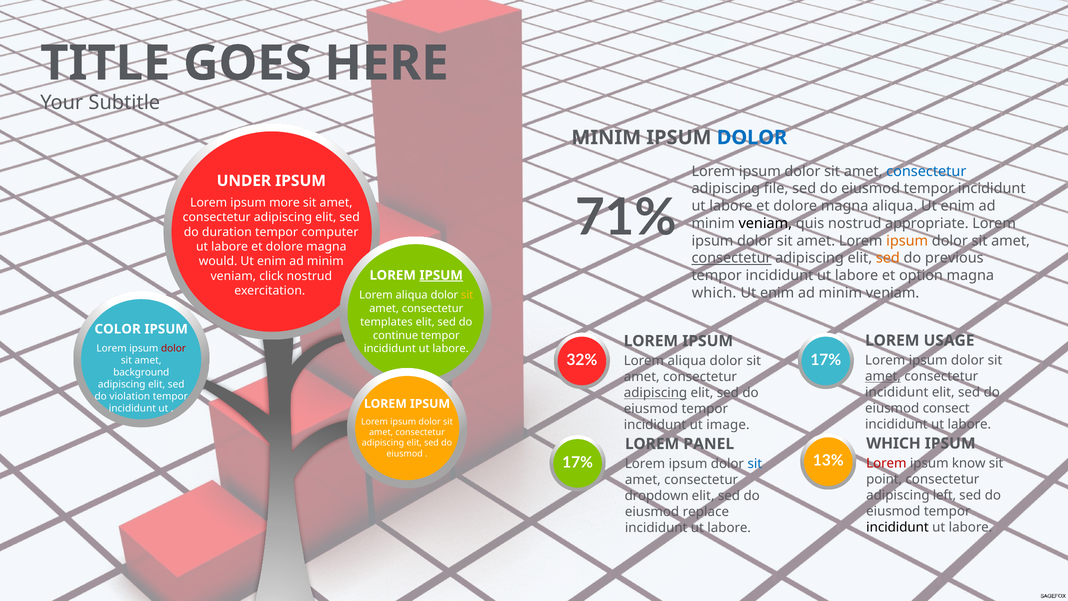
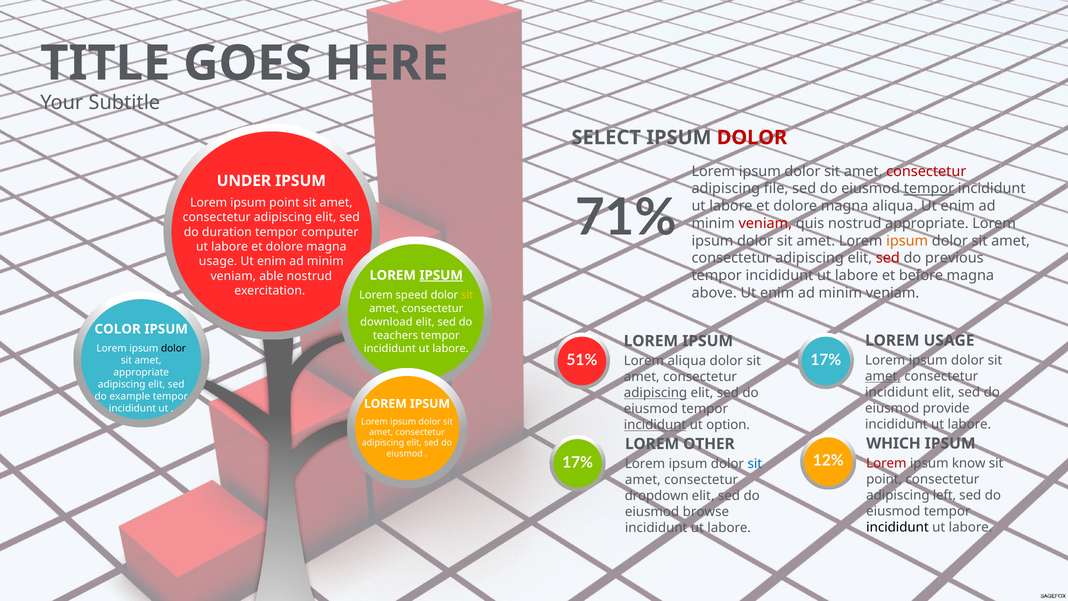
MINIM at (606, 138): MINIM -> SELECT
DOLOR at (752, 138) colour: blue -> red
consectetur at (926, 171) colour: blue -> red
tempor at (929, 189) underline: none -> present
ipsum more: more -> point
veniam at (765, 223) colour: black -> red
consectetur at (732, 258) underline: present -> none
sed at (888, 258) colour: orange -> red
would at (218, 261): would -> usage
option: option -> before
click: click -> able
which at (714, 293): which -> above
aliqua at (412, 295): aliqua -> speed
templates: templates -> download
continue: continue -> teachers
dolor at (173, 348) colour: red -> black
32%: 32% -> 51%
background at (141, 372): background -> appropriate
violation: violation -> example
consect: consect -> provide
incididunt at (655, 425) underline: none -> present
image: image -> option
PANEL: PANEL -> OTHER
13%: 13% -> 12%
replace: replace -> browse
